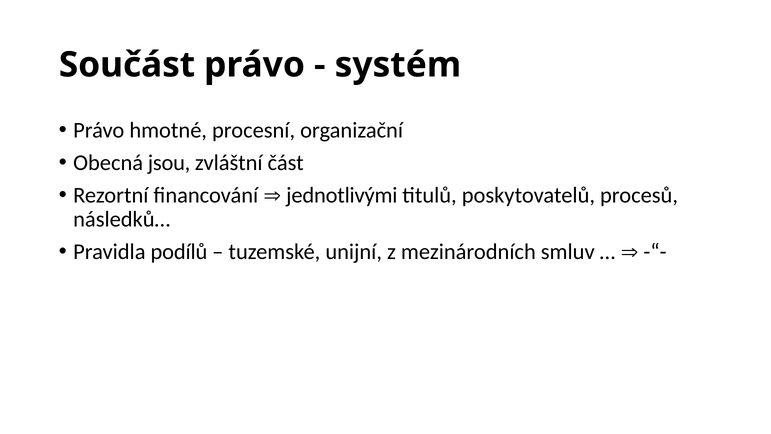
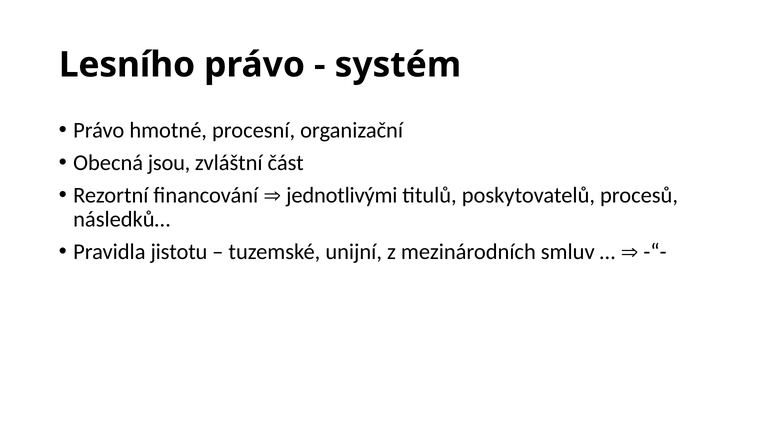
Součást: Součást -> Lesního
podílů: podílů -> jistotu
